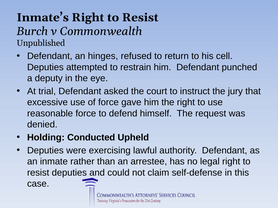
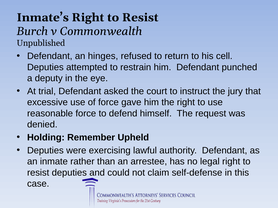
Conducted: Conducted -> Remember
